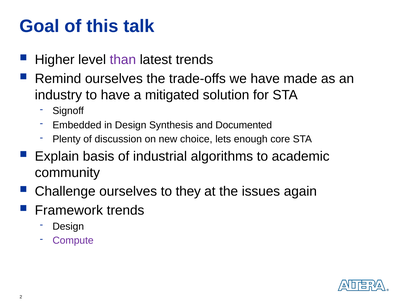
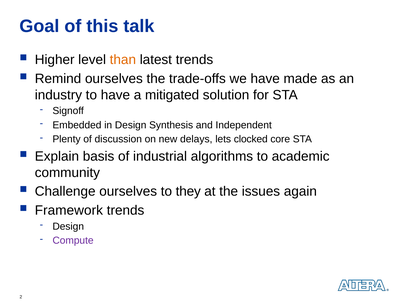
than colour: purple -> orange
Documented: Documented -> Independent
choice: choice -> delays
enough: enough -> clocked
